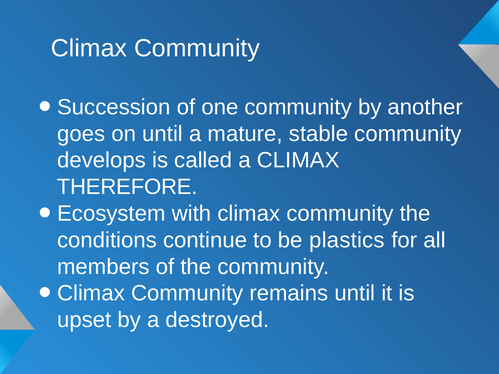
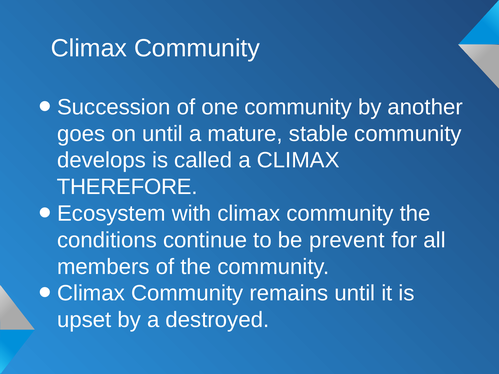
plastics: plastics -> prevent
